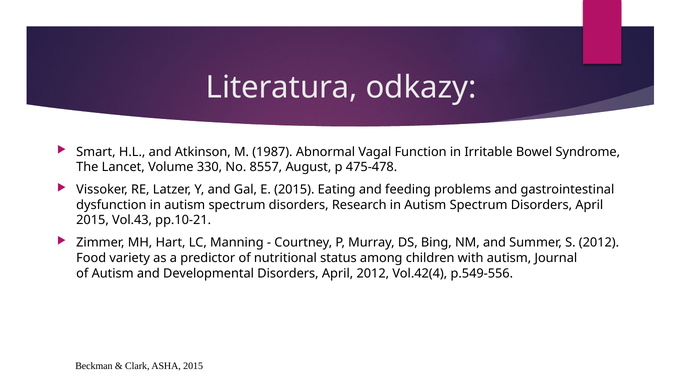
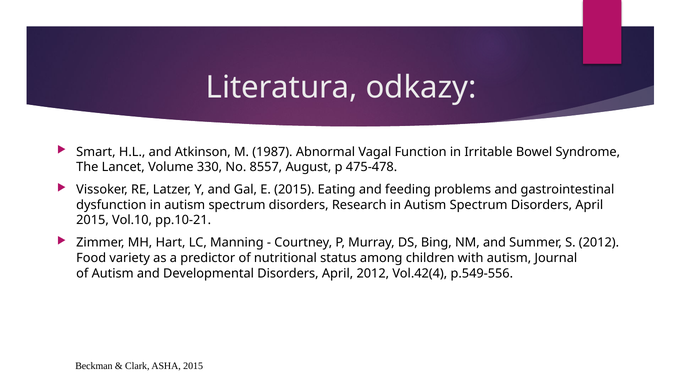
Vol.43: Vol.43 -> Vol.10
